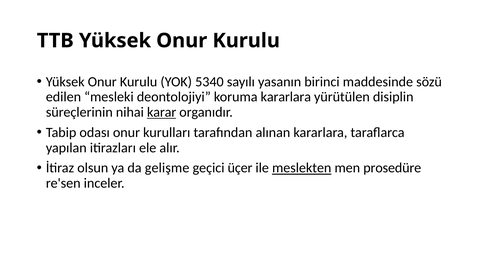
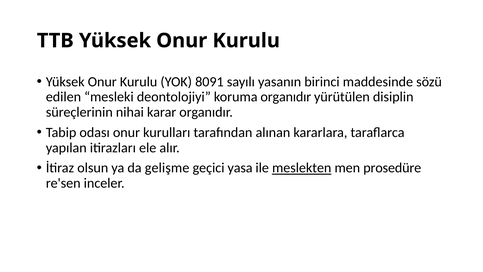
5340: 5340 -> 8091
koruma kararlara: kararlara -> organıdır
karar underline: present -> none
üçer: üçer -> yasa
